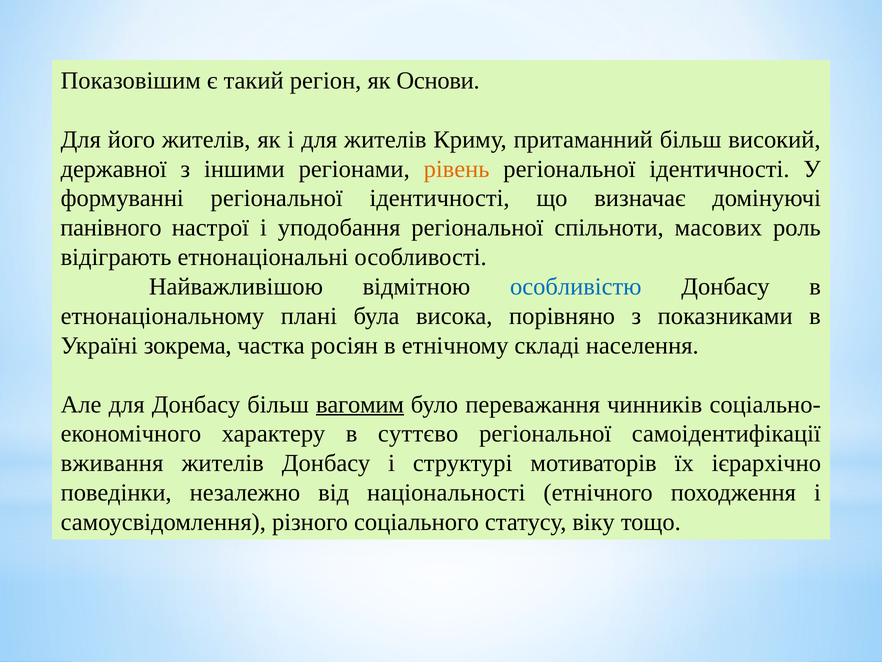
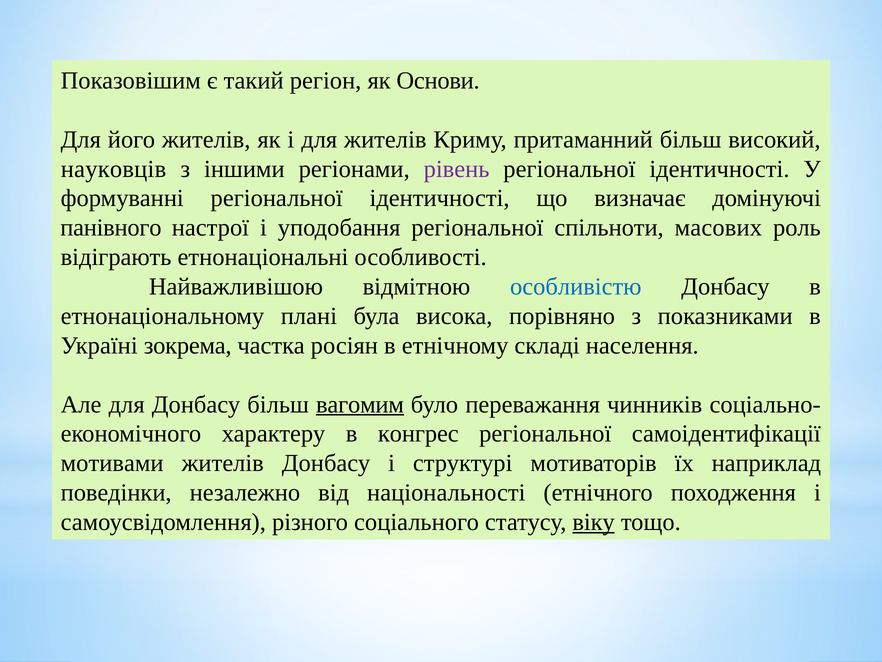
державної: державної -> науковців
рівень colour: orange -> purple
суттєво: суттєво -> конгрес
вживання: вживання -> мотивами
ієрархічно: ієрархічно -> наприклад
віку underline: none -> present
